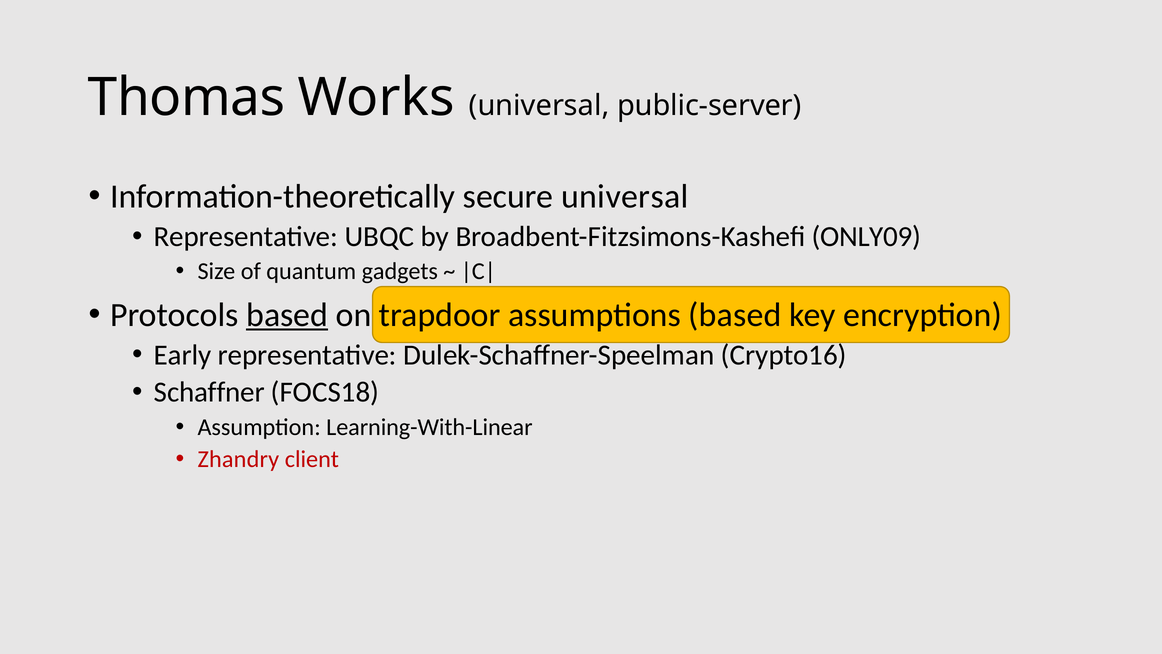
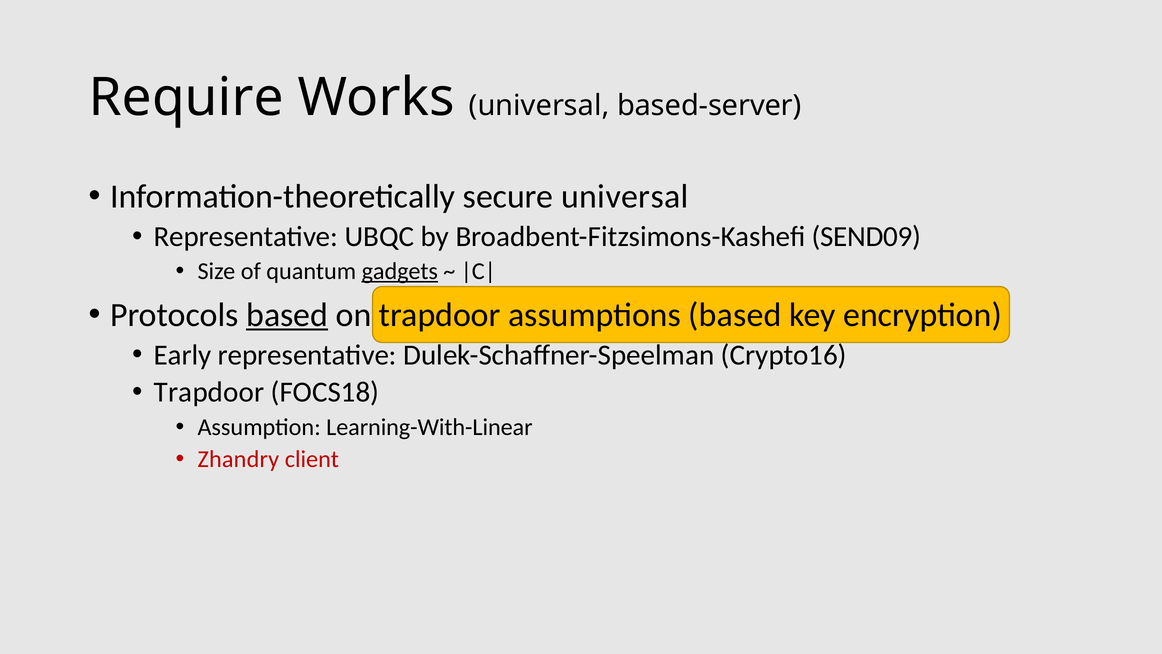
Thomas: Thomas -> Require
public-server: public-server -> based-server
ONLY09: ONLY09 -> SEND09
gadgets underline: none -> present
Schaffner at (209, 392): Schaffner -> Trapdoor
